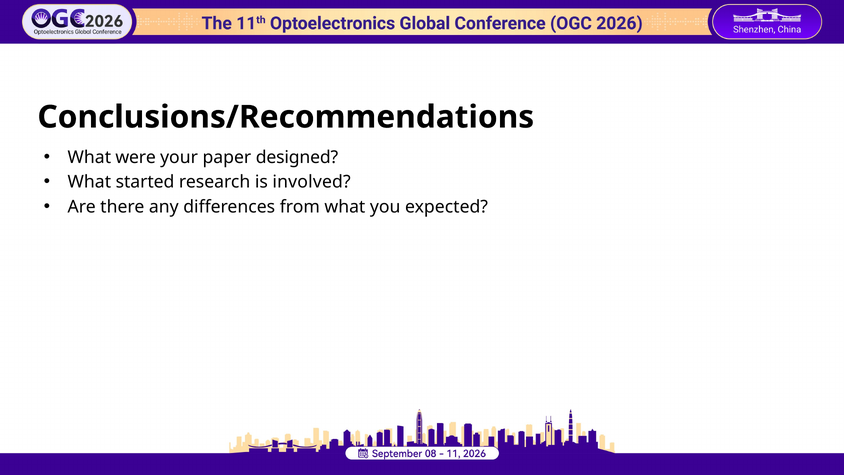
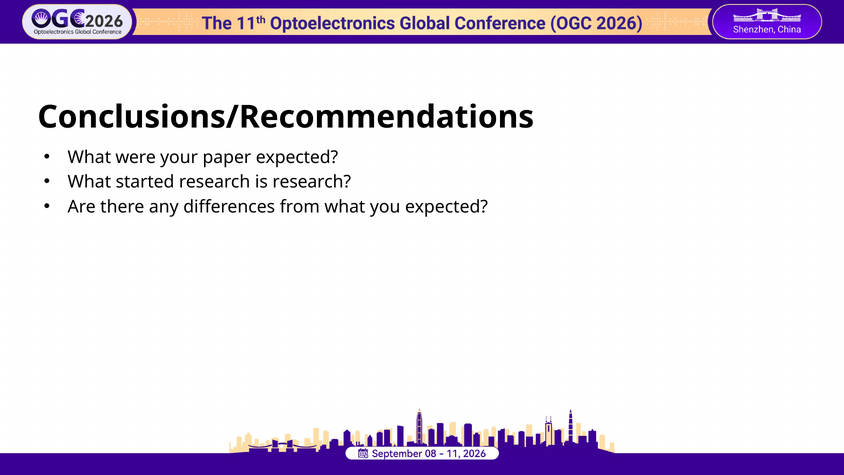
paper designed: designed -> expected
is involved: involved -> research
